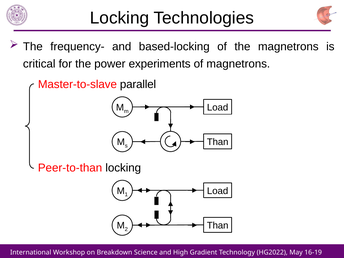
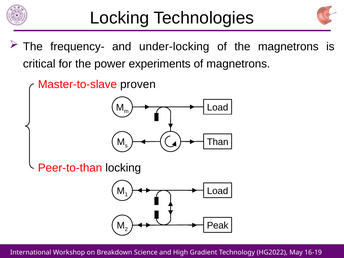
based-locking: based-locking -> under-locking
parallel: parallel -> proven
Than at (218, 226): Than -> Peak
